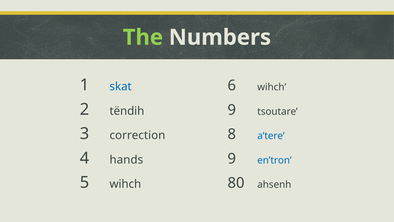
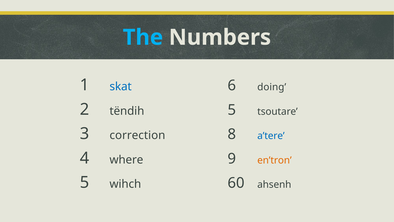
The colour: light green -> light blue
6 wihch: wihch -> doing
tëndih 9: 9 -> 5
hands: hands -> where
en’tron colour: blue -> orange
80: 80 -> 60
